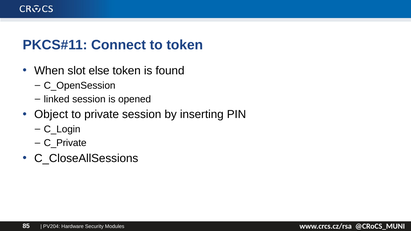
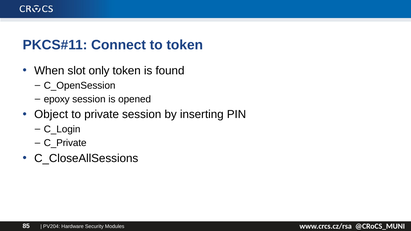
else: else -> only
linked: linked -> epoxy
